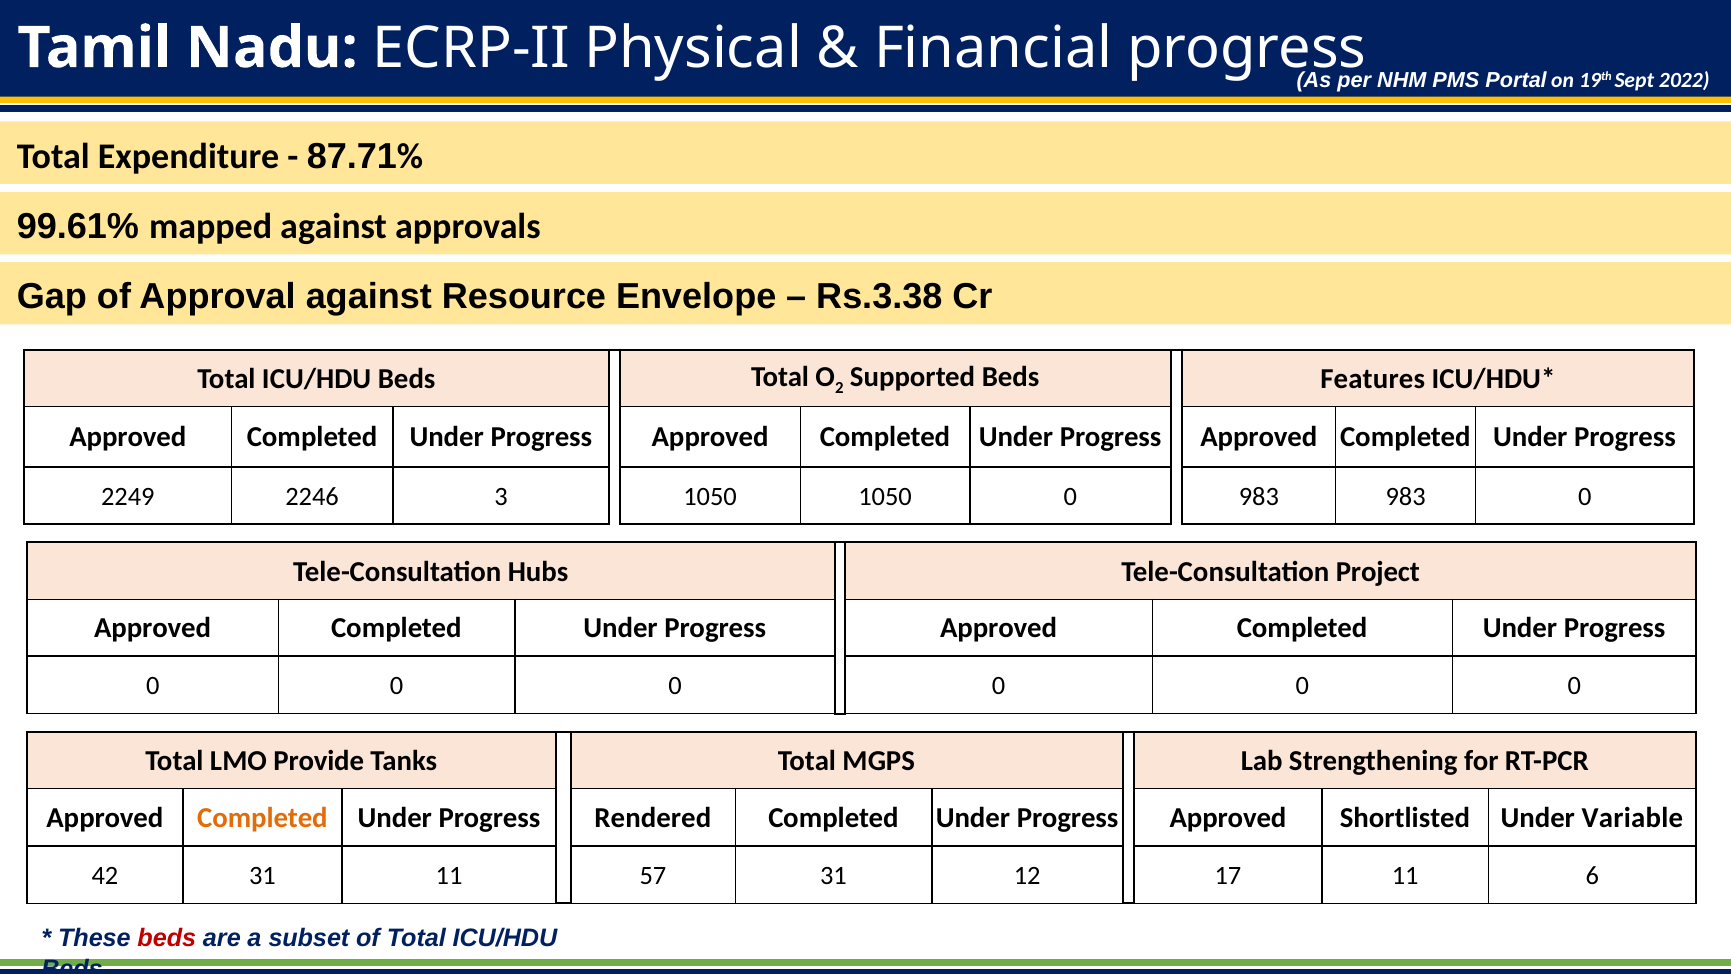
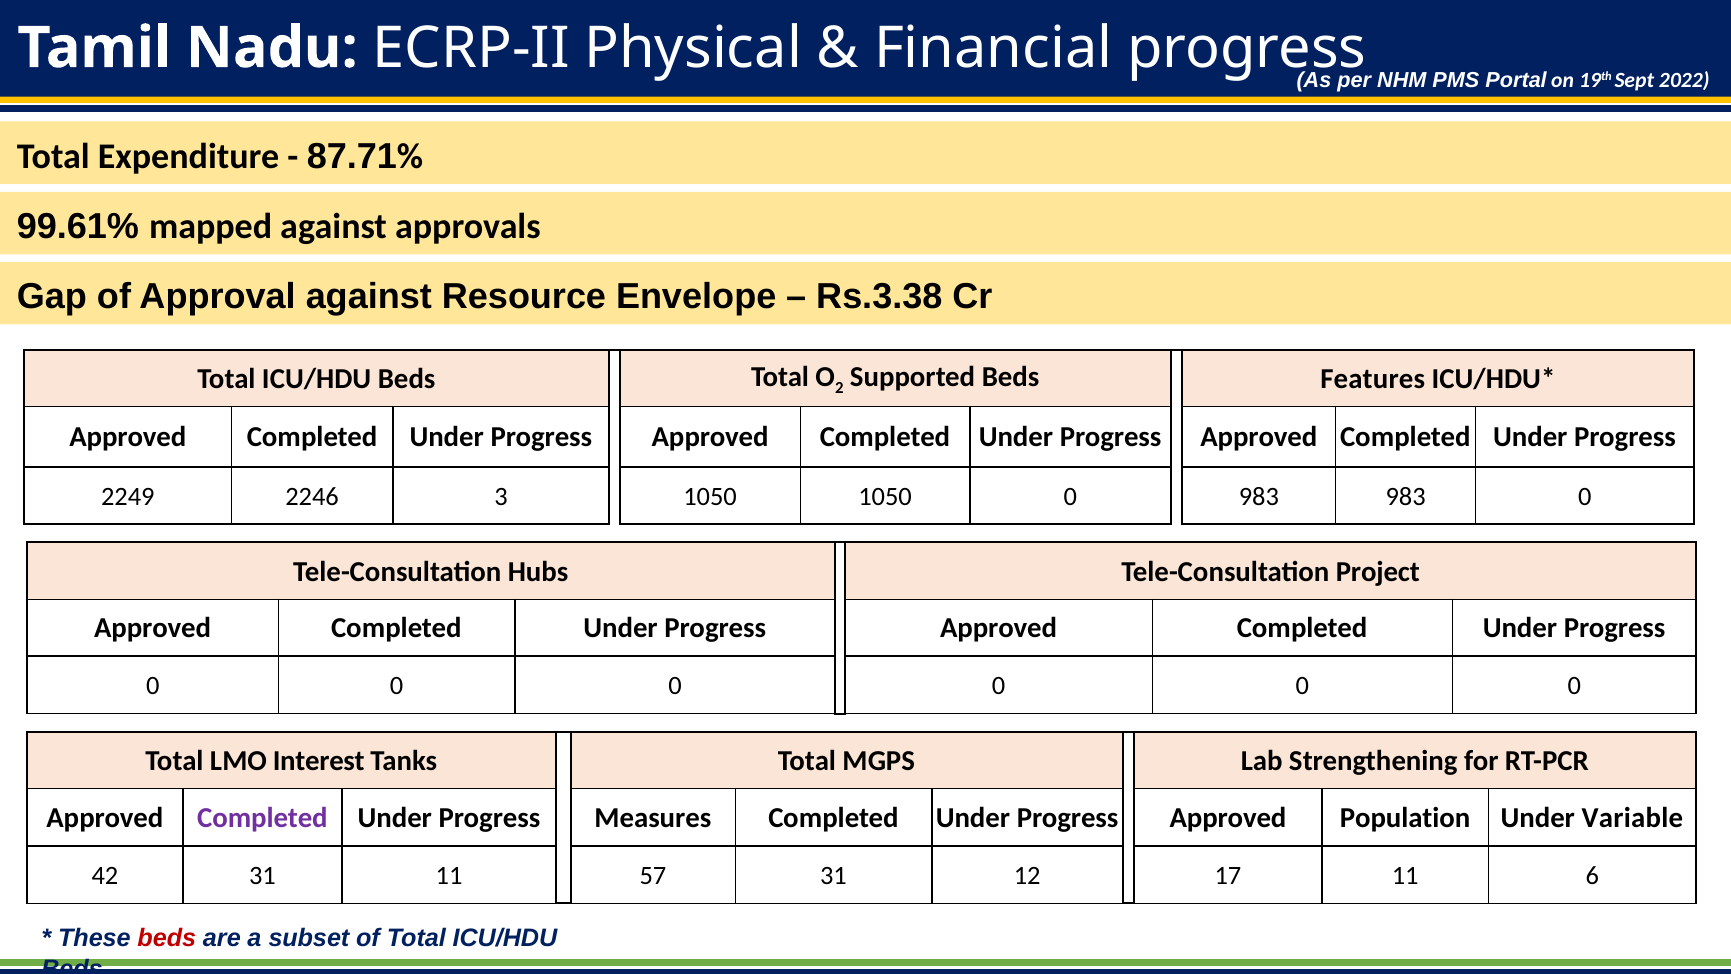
Provide: Provide -> Interest
Completed at (262, 818) colour: orange -> purple
Rendered: Rendered -> Measures
Shortlisted: Shortlisted -> Population
